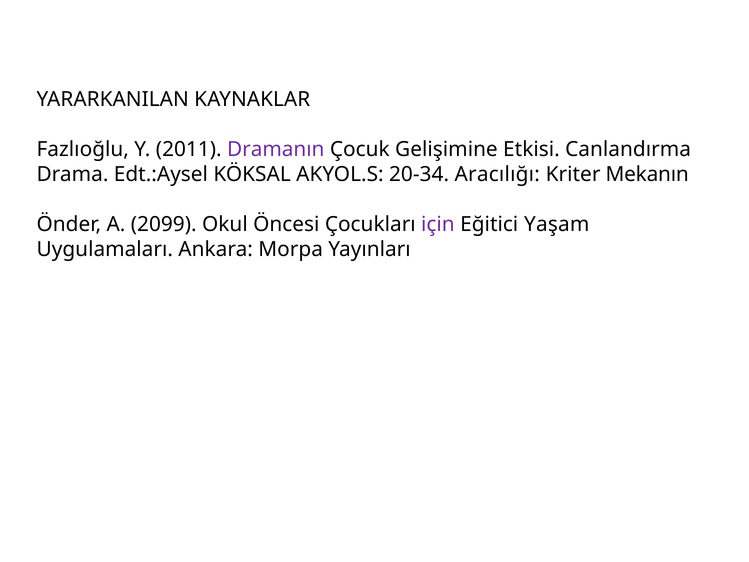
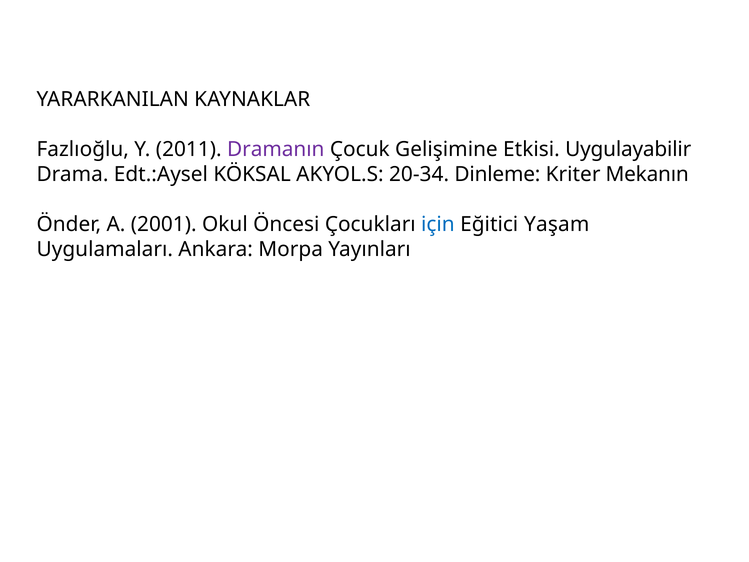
Canlandırma: Canlandırma -> Uygulayabilir
Aracılığı: Aracılığı -> Dinleme
2099: 2099 -> 2001
için colour: purple -> blue
